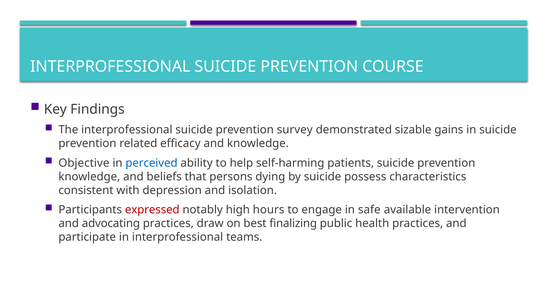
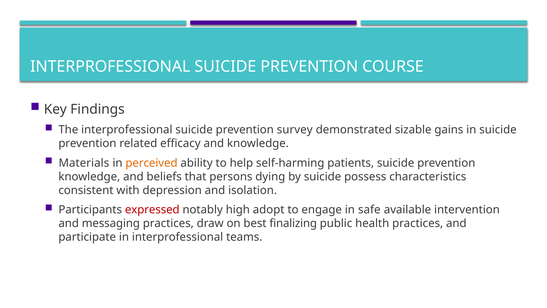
Objective: Objective -> Materials
perceived colour: blue -> orange
hours: hours -> adopt
advocating: advocating -> messaging
